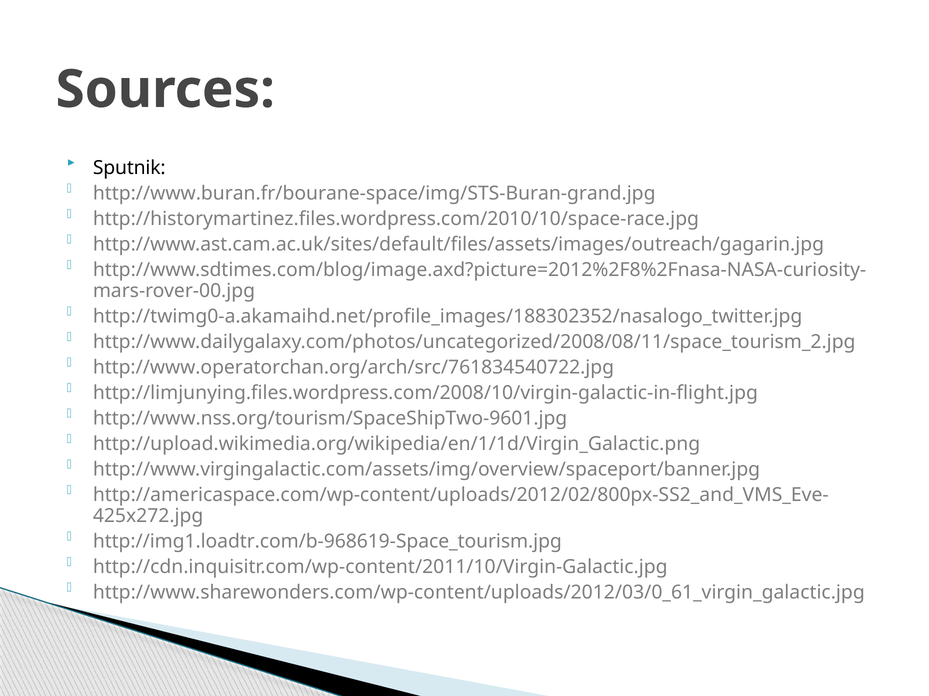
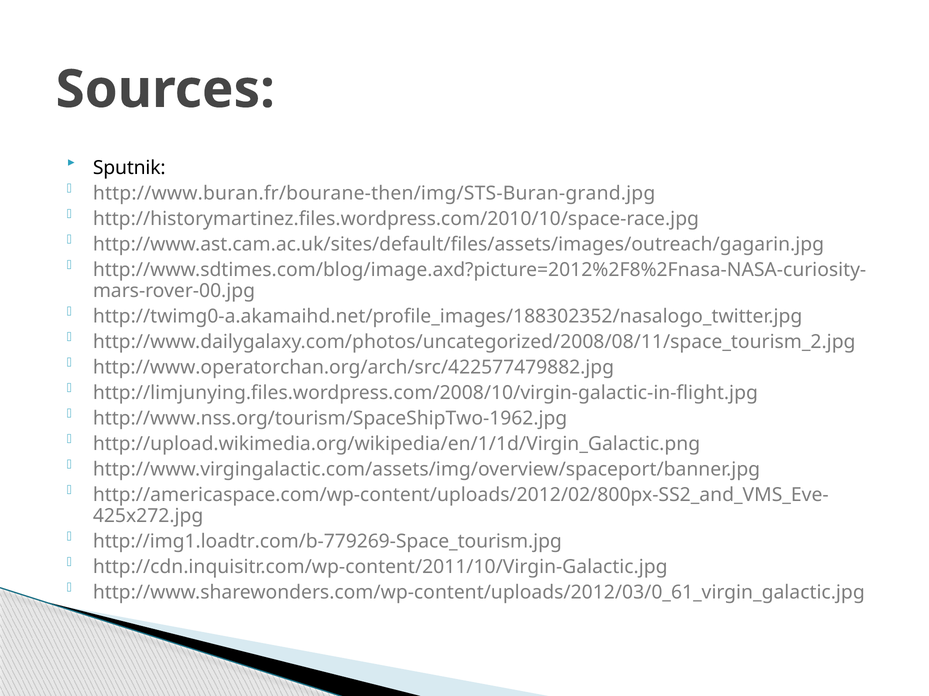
http://www.buran.fr/bourane-space/img/STS-Buran-grand.jpg: http://www.buran.fr/bourane-space/img/STS-Buran-grand.jpg -> http://www.buran.fr/bourane-then/img/STS-Buran-grand.jpg
http://www.operatorchan.org/arch/src/761834540722.jpg: http://www.operatorchan.org/arch/src/761834540722.jpg -> http://www.operatorchan.org/arch/src/422577479882.jpg
http://www.nss.org/tourism/SpaceShipTwo-9601.jpg: http://www.nss.org/tourism/SpaceShipTwo-9601.jpg -> http://www.nss.org/tourism/SpaceShipTwo-1962.jpg
http://img1.loadtr.com/b-968619-Space_tourism.jpg: http://img1.loadtr.com/b-968619-Space_tourism.jpg -> http://img1.loadtr.com/b-779269-Space_tourism.jpg
